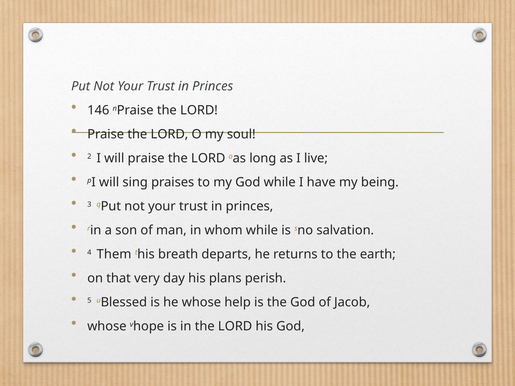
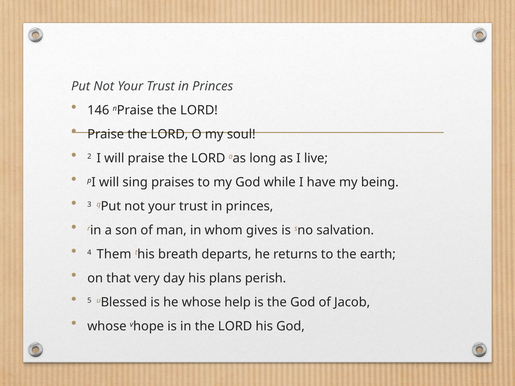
whom while: while -> gives
